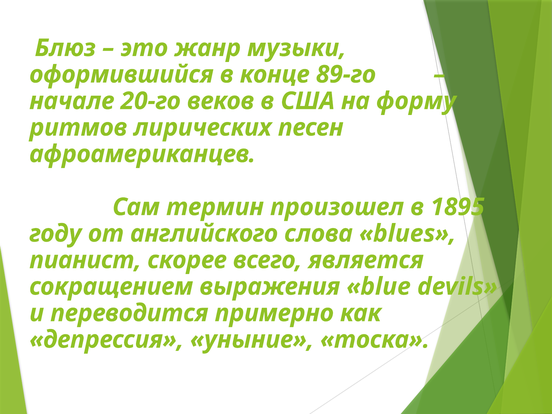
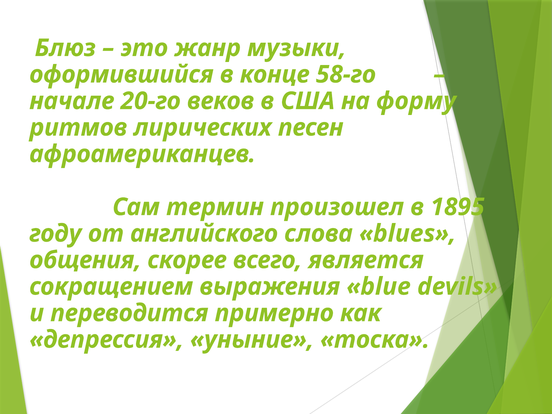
89-го: 89-го -> 58-го
пианист: пианист -> общения
